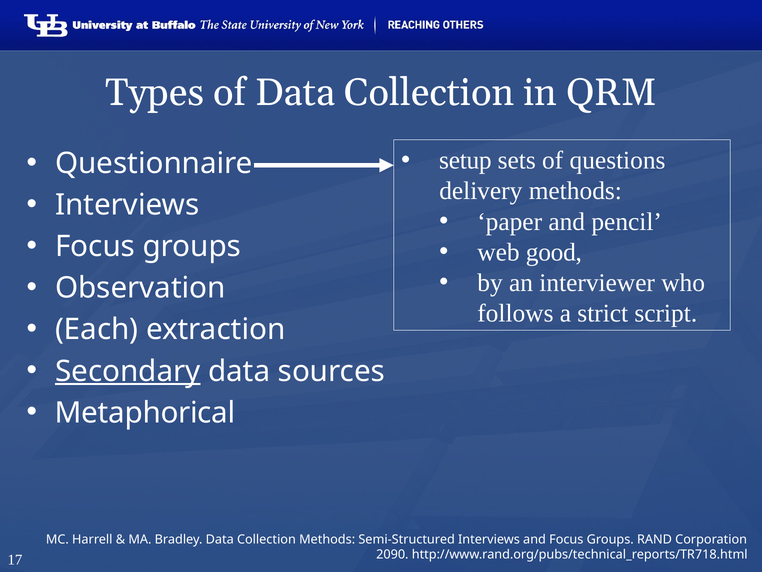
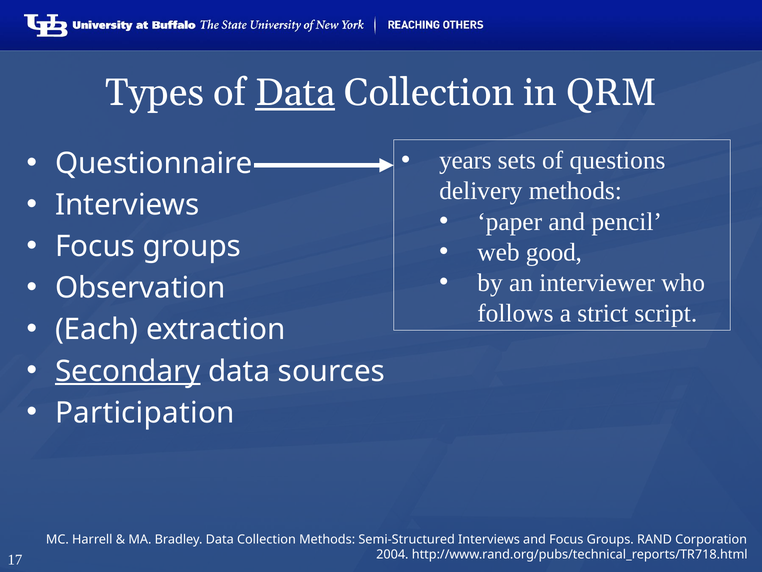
Data at (295, 93) underline: none -> present
setup: setup -> years
Metaphorical: Metaphorical -> Participation
2090: 2090 -> 2004
